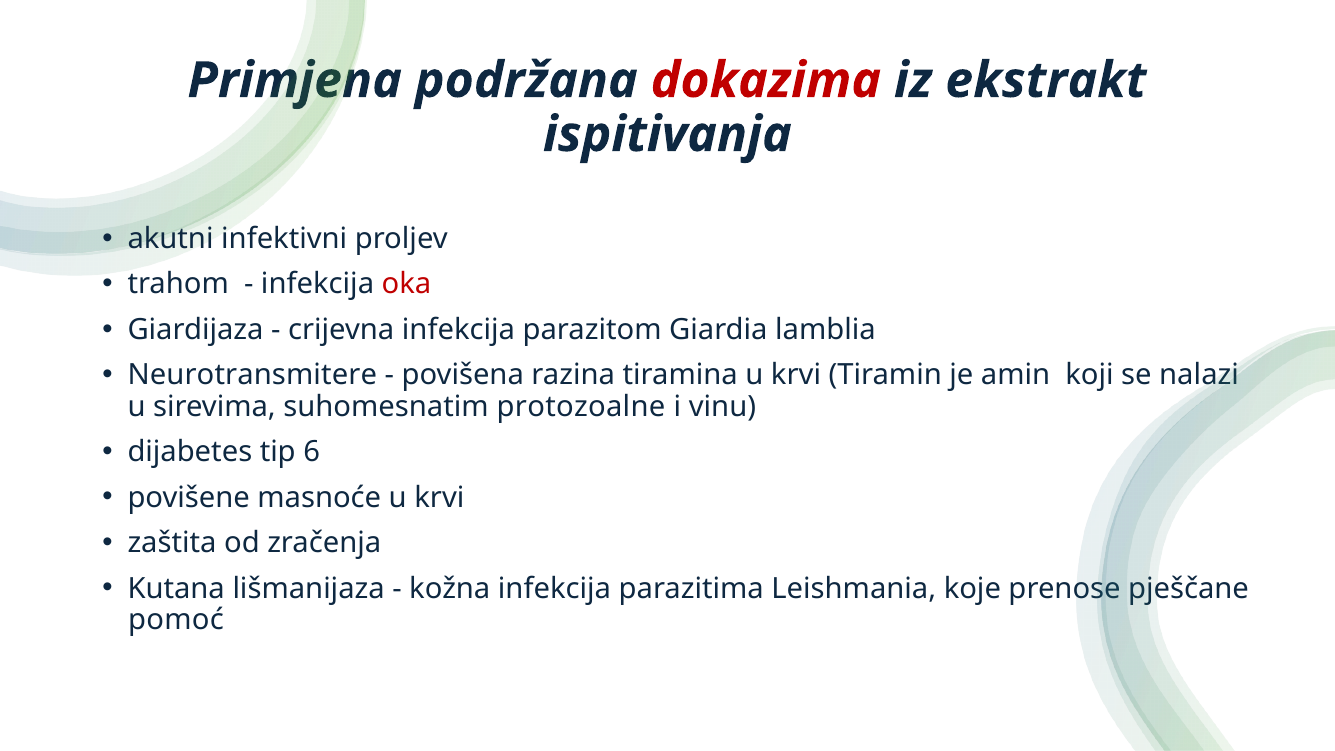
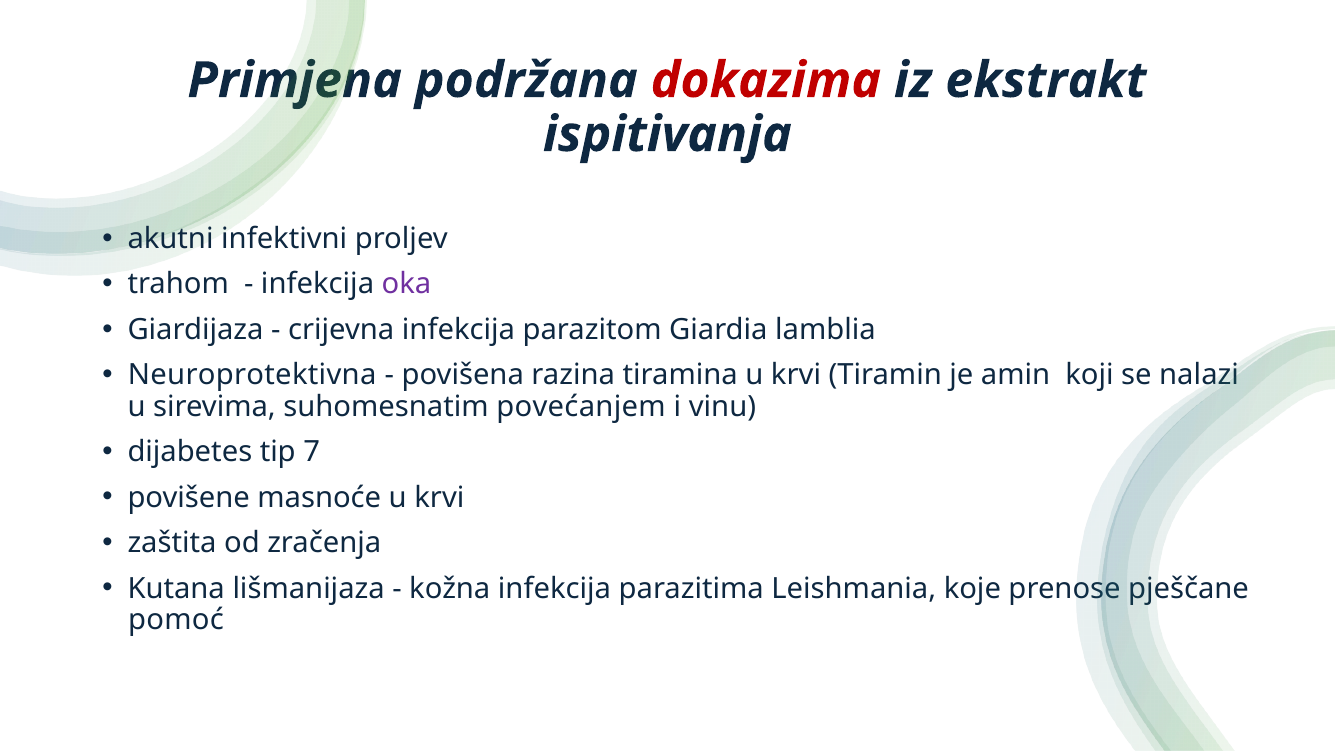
oka colour: red -> purple
Neurotransmitere: Neurotransmitere -> Neuroprotektivna
protozoalne: protozoalne -> povećanjem
6: 6 -> 7
